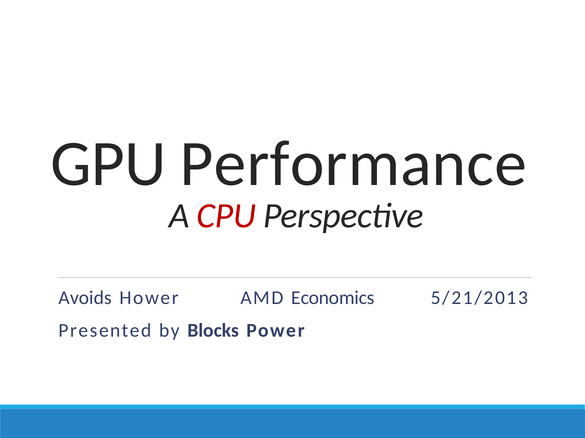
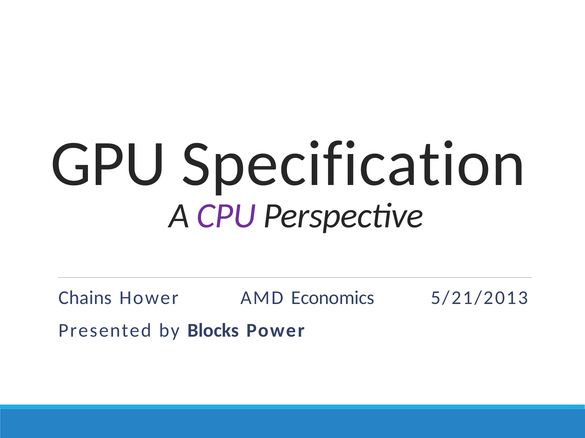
Performance: Performance -> Specification
CPU colour: red -> purple
Avoids: Avoids -> Chains
